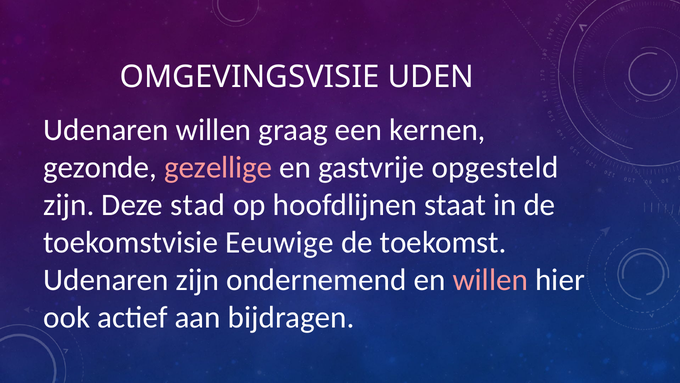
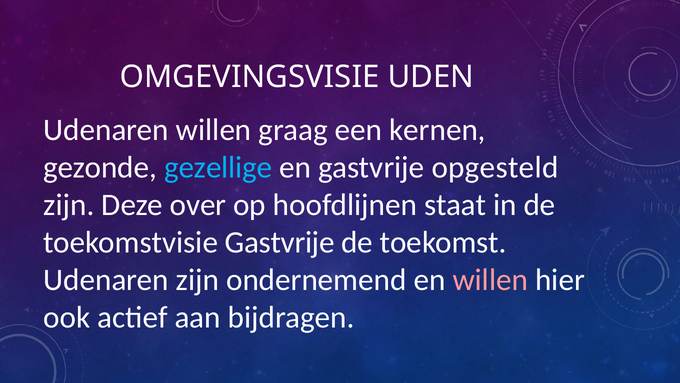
gezellige colour: pink -> light blue
stad: stad -> over
toekomstvisie Eeuwige: Eeuwige -> Gastvrije
